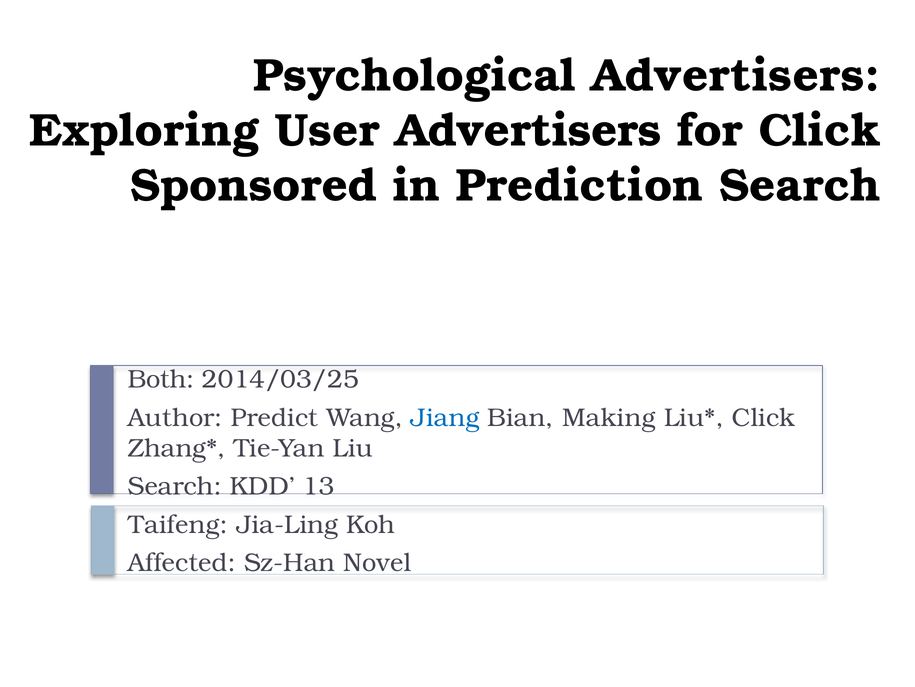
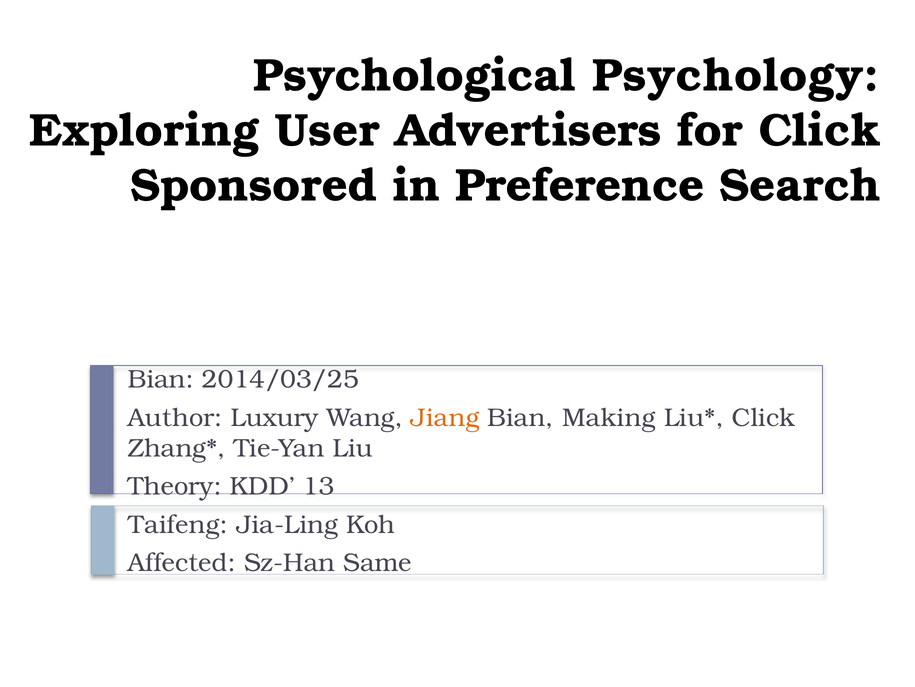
Psychological Advertisers: Advertisers -> Psychology
Prediction: Prediction -> Preference
Both at (161, 379): Both -> Bian
Predict: Predict -> Luxury
Jiang colour: blue -> orange
Search at (175, 486): Search -> Theory
Novel: Novel -> Same
